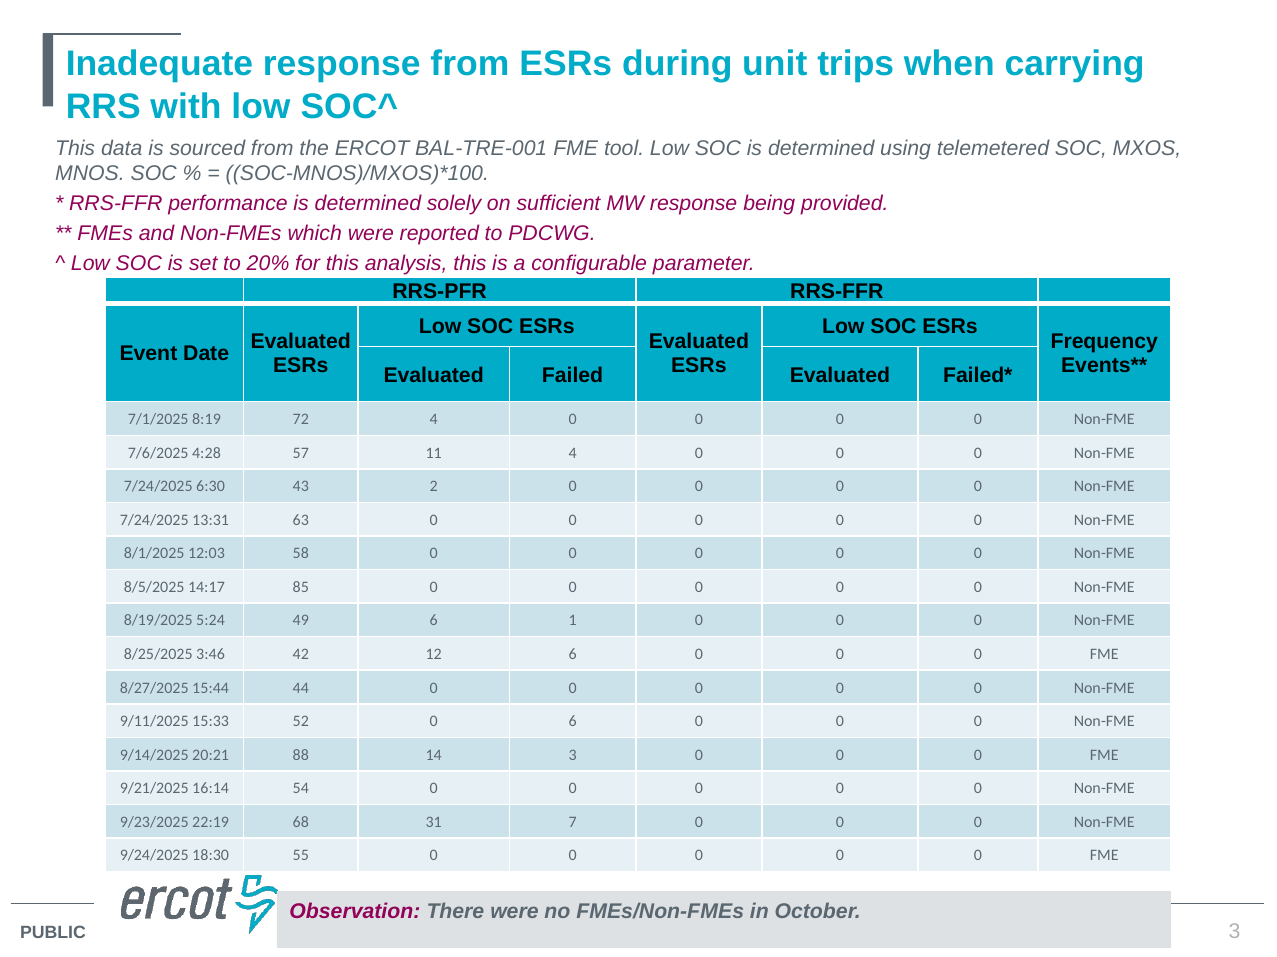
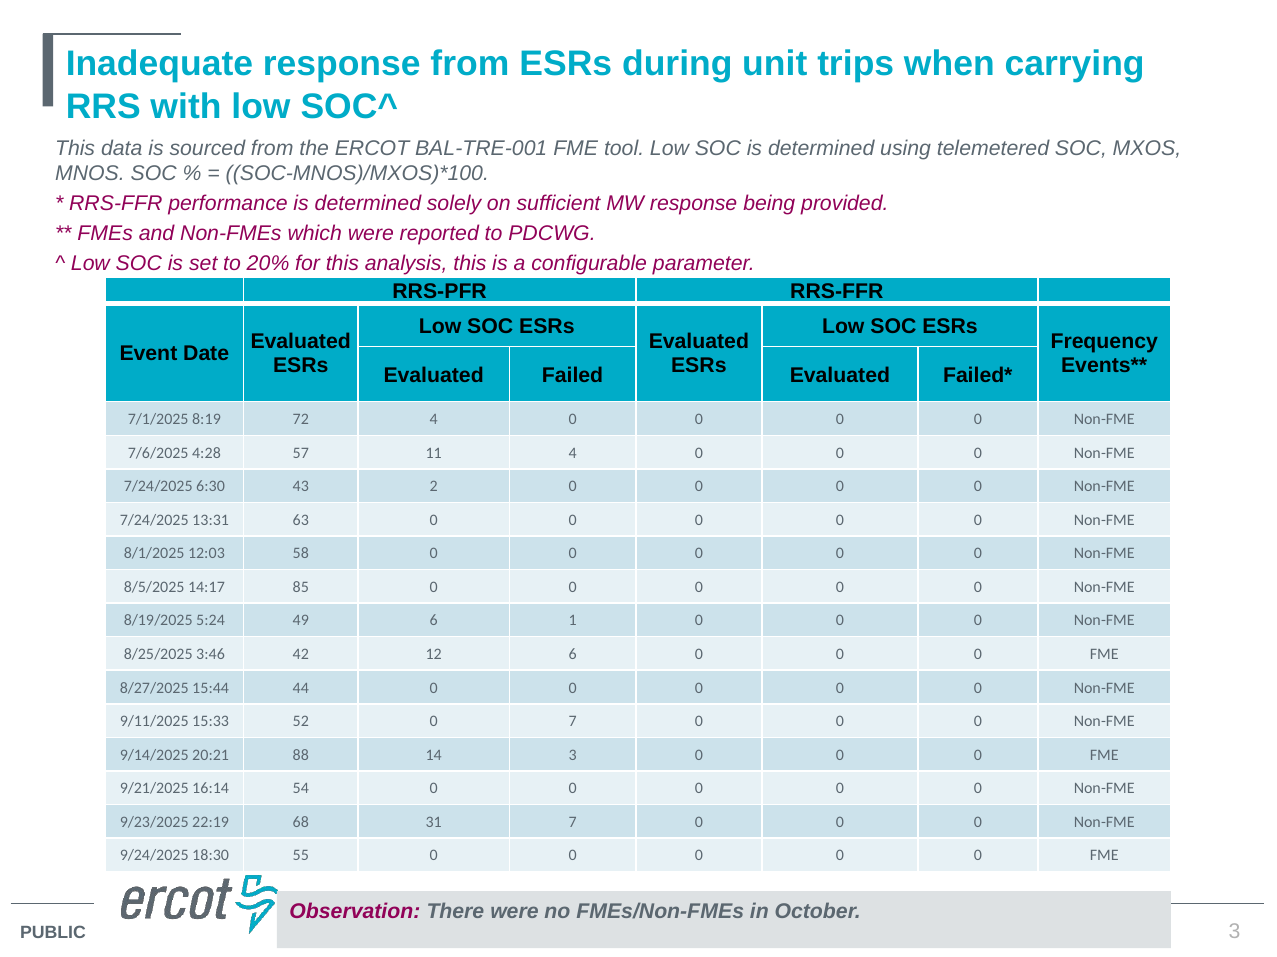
0 6: 6 -> 7
